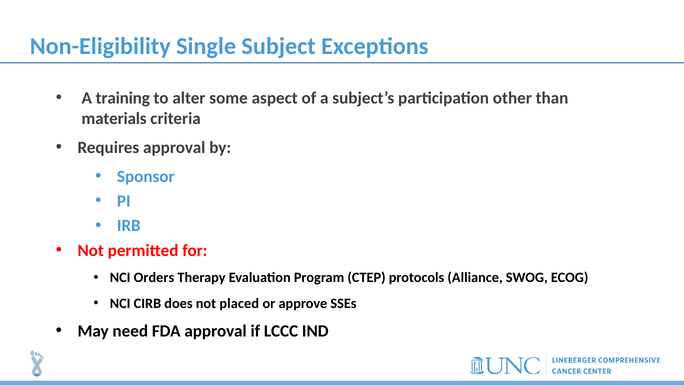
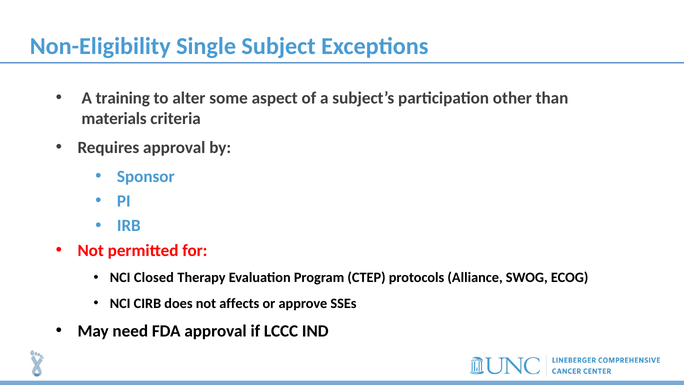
Orders: Orders -> Closed
placed: placed -> affects
